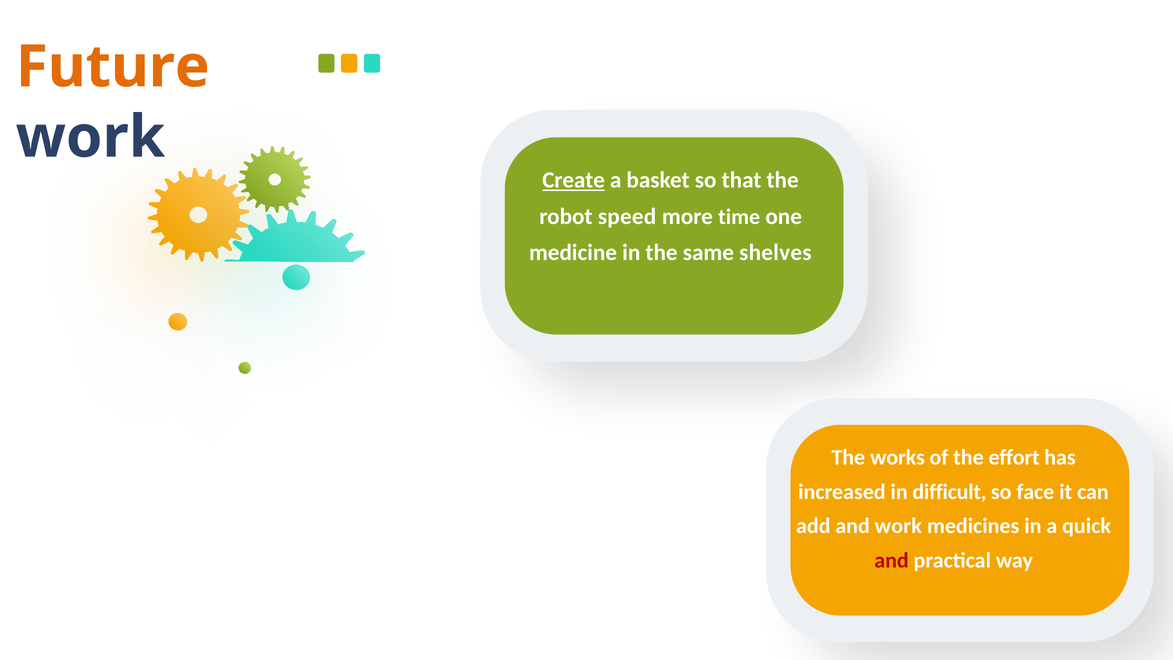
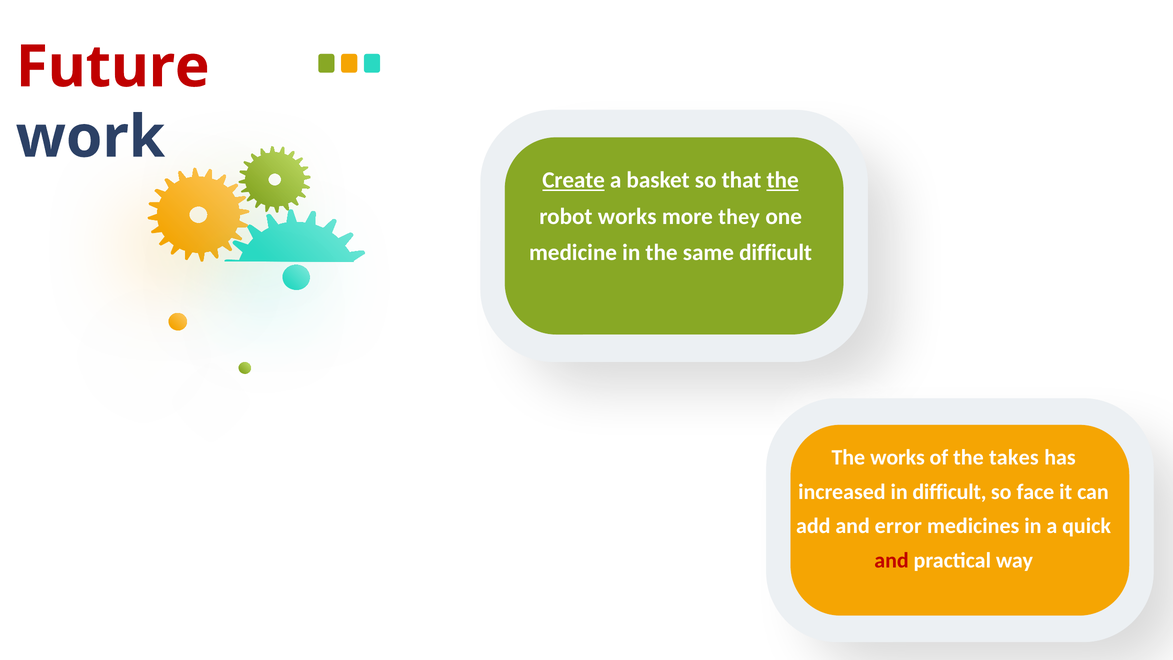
Future colour: orange -> red
the at (783, 180) underline: none -> present
robot speed: speed -> works
time: time -> they
same shelves: shelves -> difficult
effort: effort -> takes
and work: work -> error
